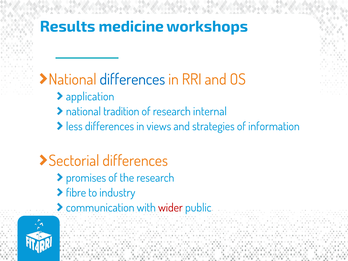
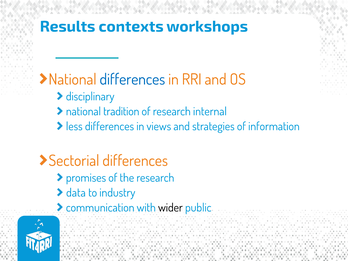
medicine: medicine -> contexts
application: application -> disciplinary
fibre: fibre -> data
wider colour: red -> black
